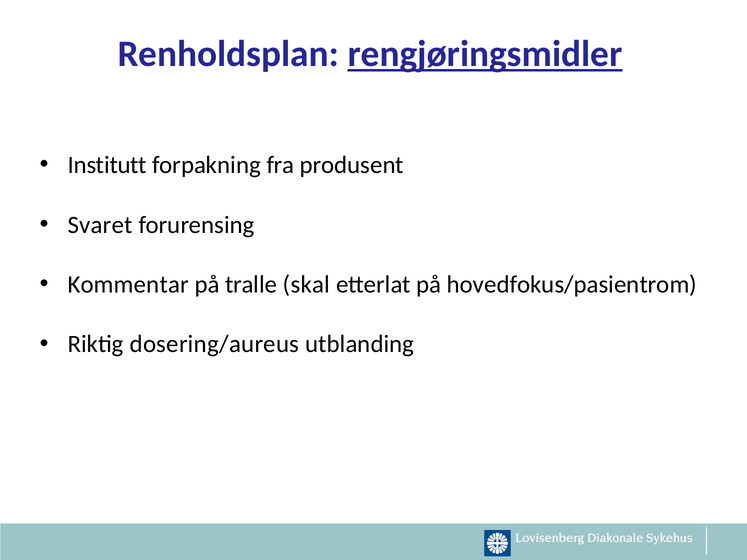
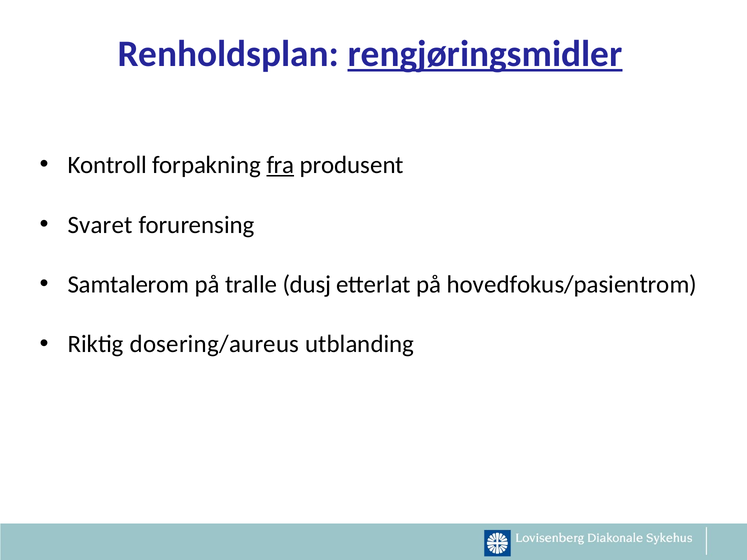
Institutt: Institutt -> Kontroll
fra underline: none -> present
Kommentar: Kommentar -> Samtalerom
skal: skal -> dusj
